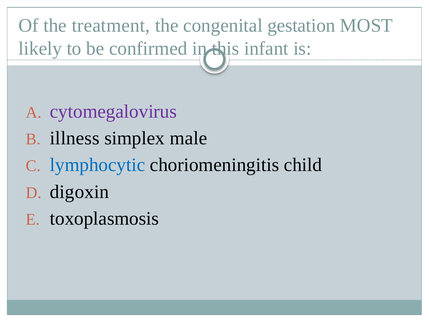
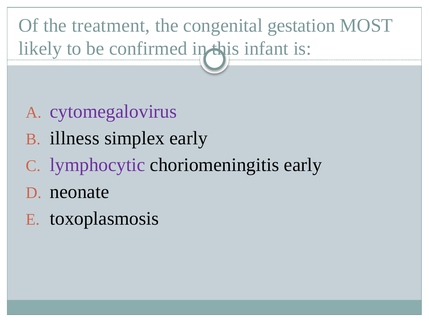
simplex male: male -> early
lymphocytic colour: blue -> purple
choriomeningitis child: child -> early
digoxin: digoxin -> neonate
